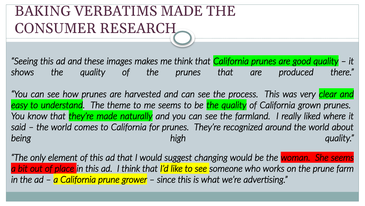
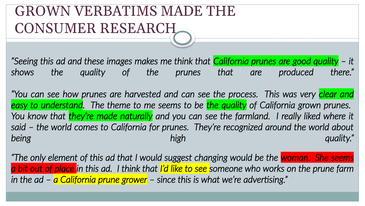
BAKING at (43, 11): BAKING -> GROWN
